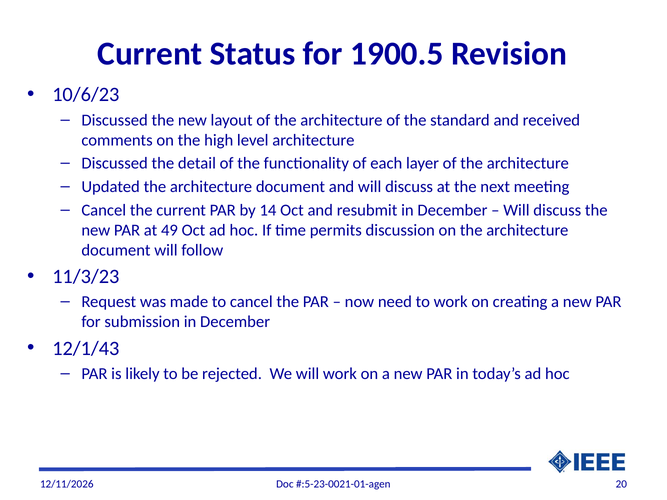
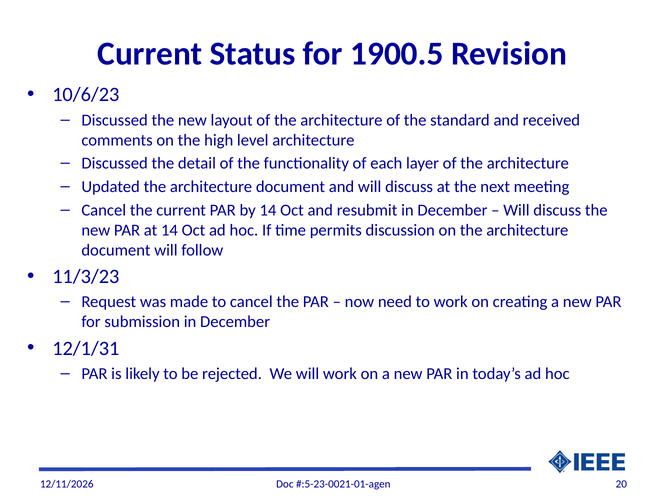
at 49: 49 -> 14
12/1/43: 12/1/43 -> 12/1/31
